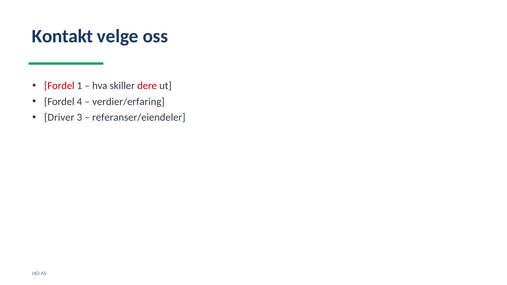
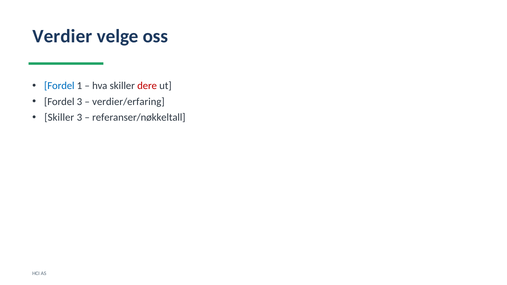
Kontakt: Kontakt -> Verdier
Fordel at (59, 86) colour: red -> blue
Fordel 4: 4 -> 3
Driver at (59, 118): Driver -> Skiller
referanser/eiendeler: referanser/eiendeler -> referanser/nøkkeltall
